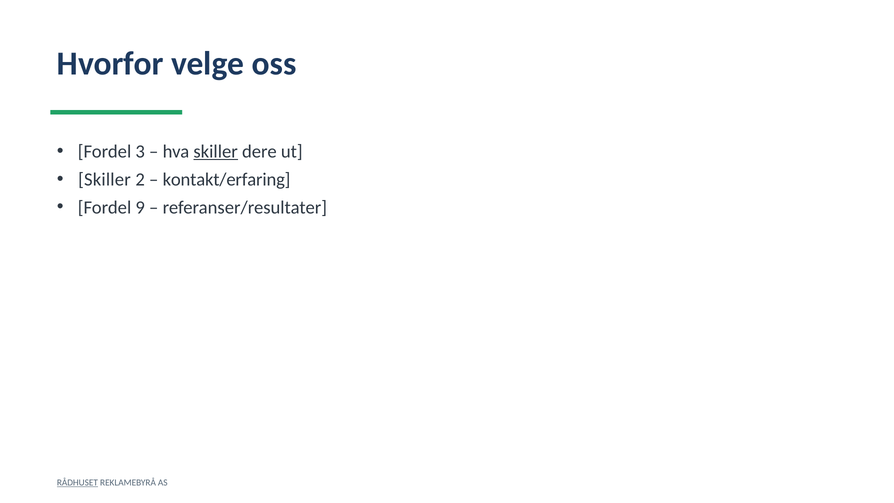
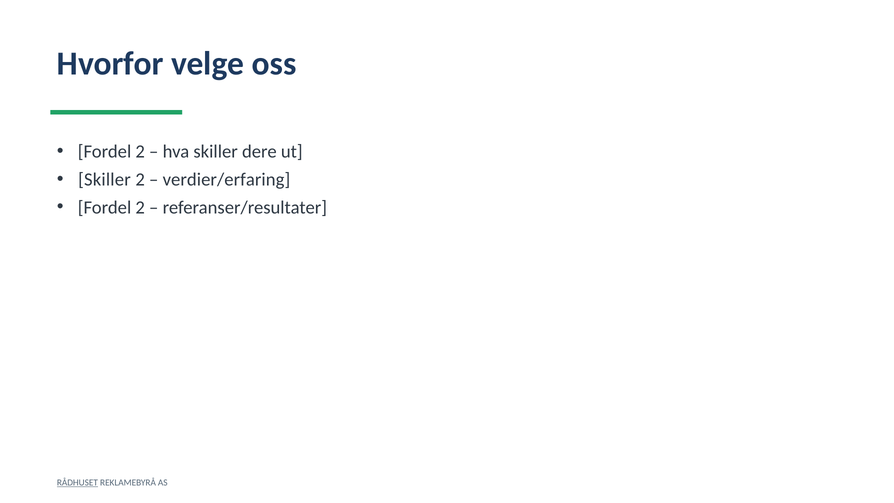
3 at (140, 151): 3 -> 2
skiller at (216, 151) underline: present -> none
kontakt/erfaring: kontakt/erfaring -> verdier/erfaring
9 at (140, 207): 9 -> 2
